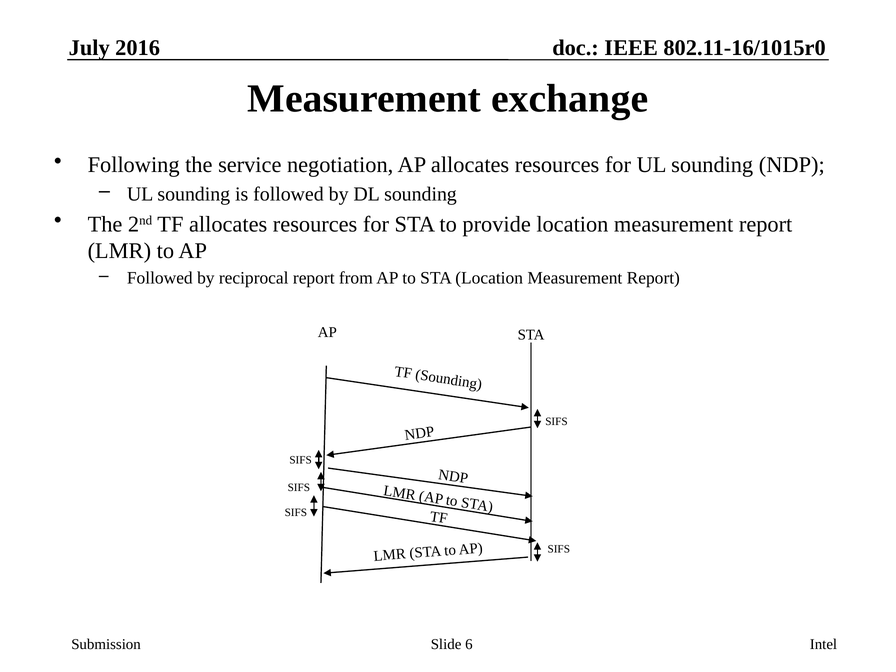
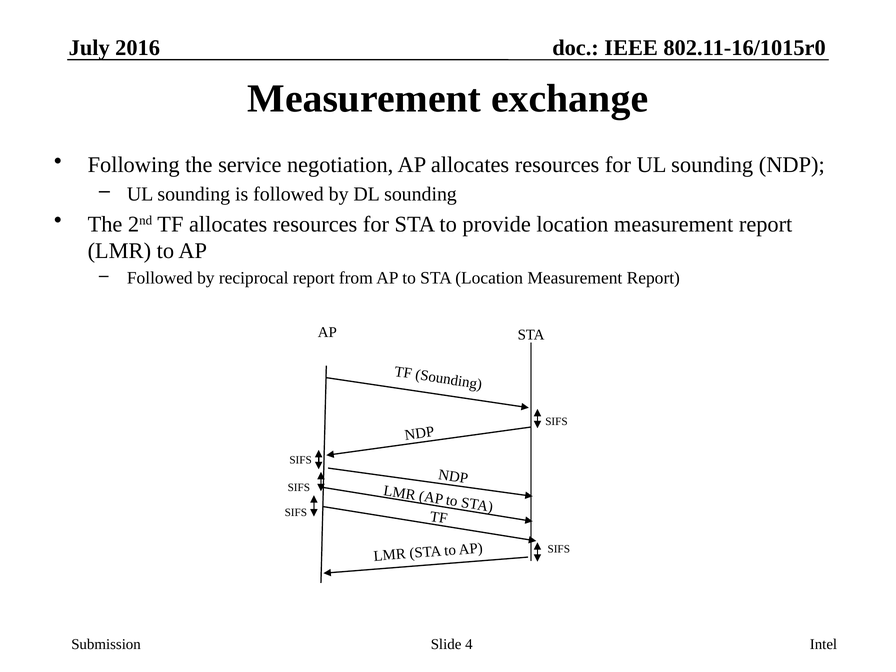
6: 6 -> 4
